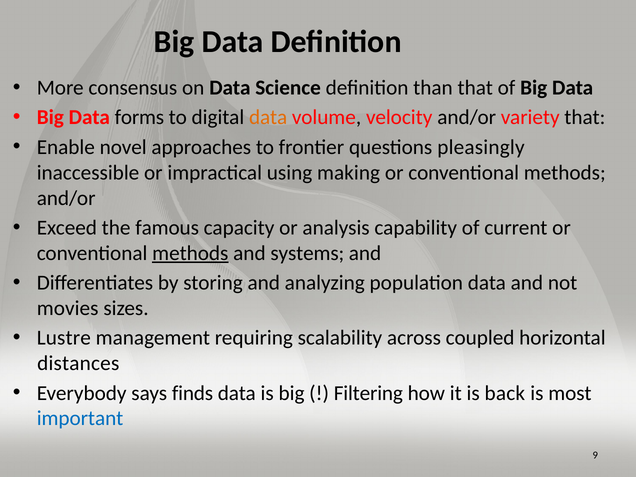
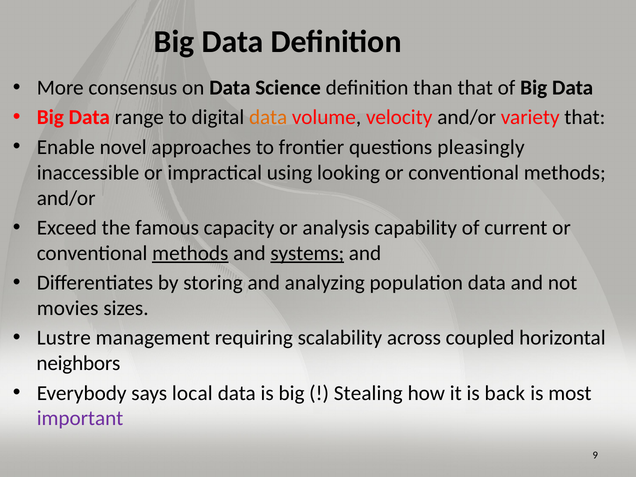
forms: forms -> range
making: making -> looking
systems underline: none -> present
distances: distances -> neighbors
finds: finds -> local
Filtering: Filtering -> Stealing
important colour: blue -> purple
